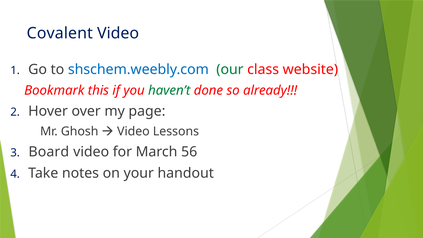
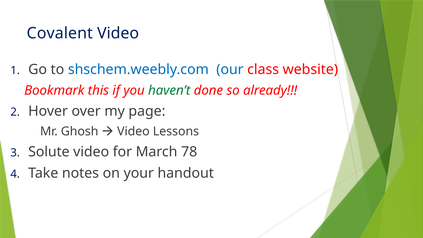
our colour: green -> blue
Board: Board -> Solute
56: 56 -> 78
